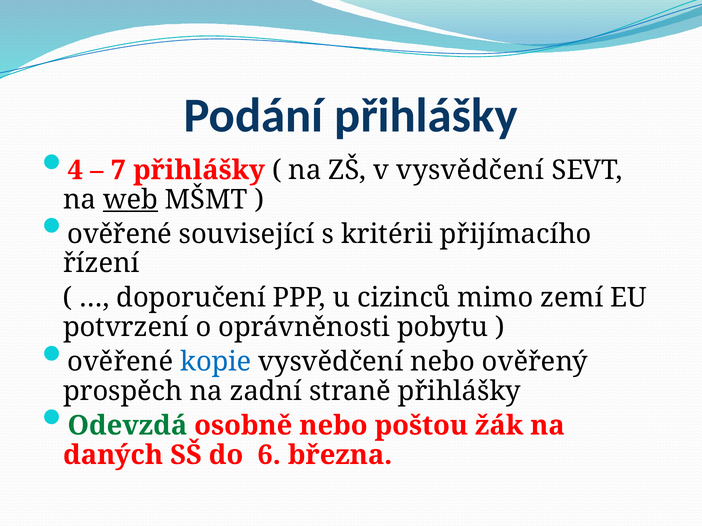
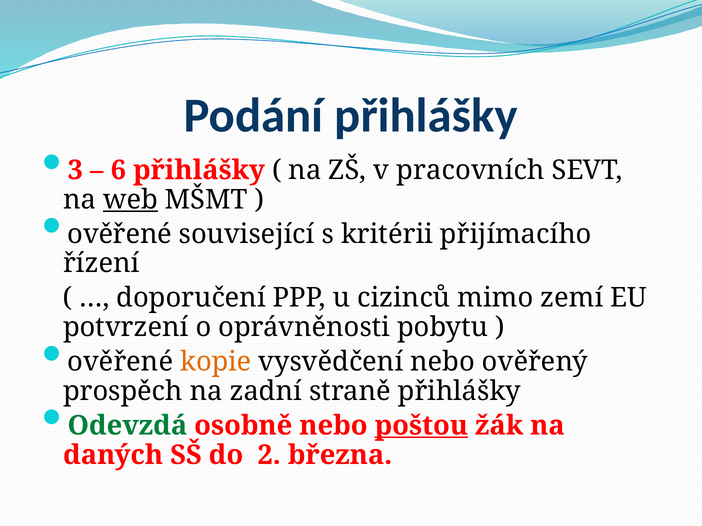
4: 4 -> 3
7: 7 -> 6
v vysvědčení: vysvědčení -> pracovních
kopie colour: blue -> orange
poštou underline: none -> present
6: 6 -> 2
